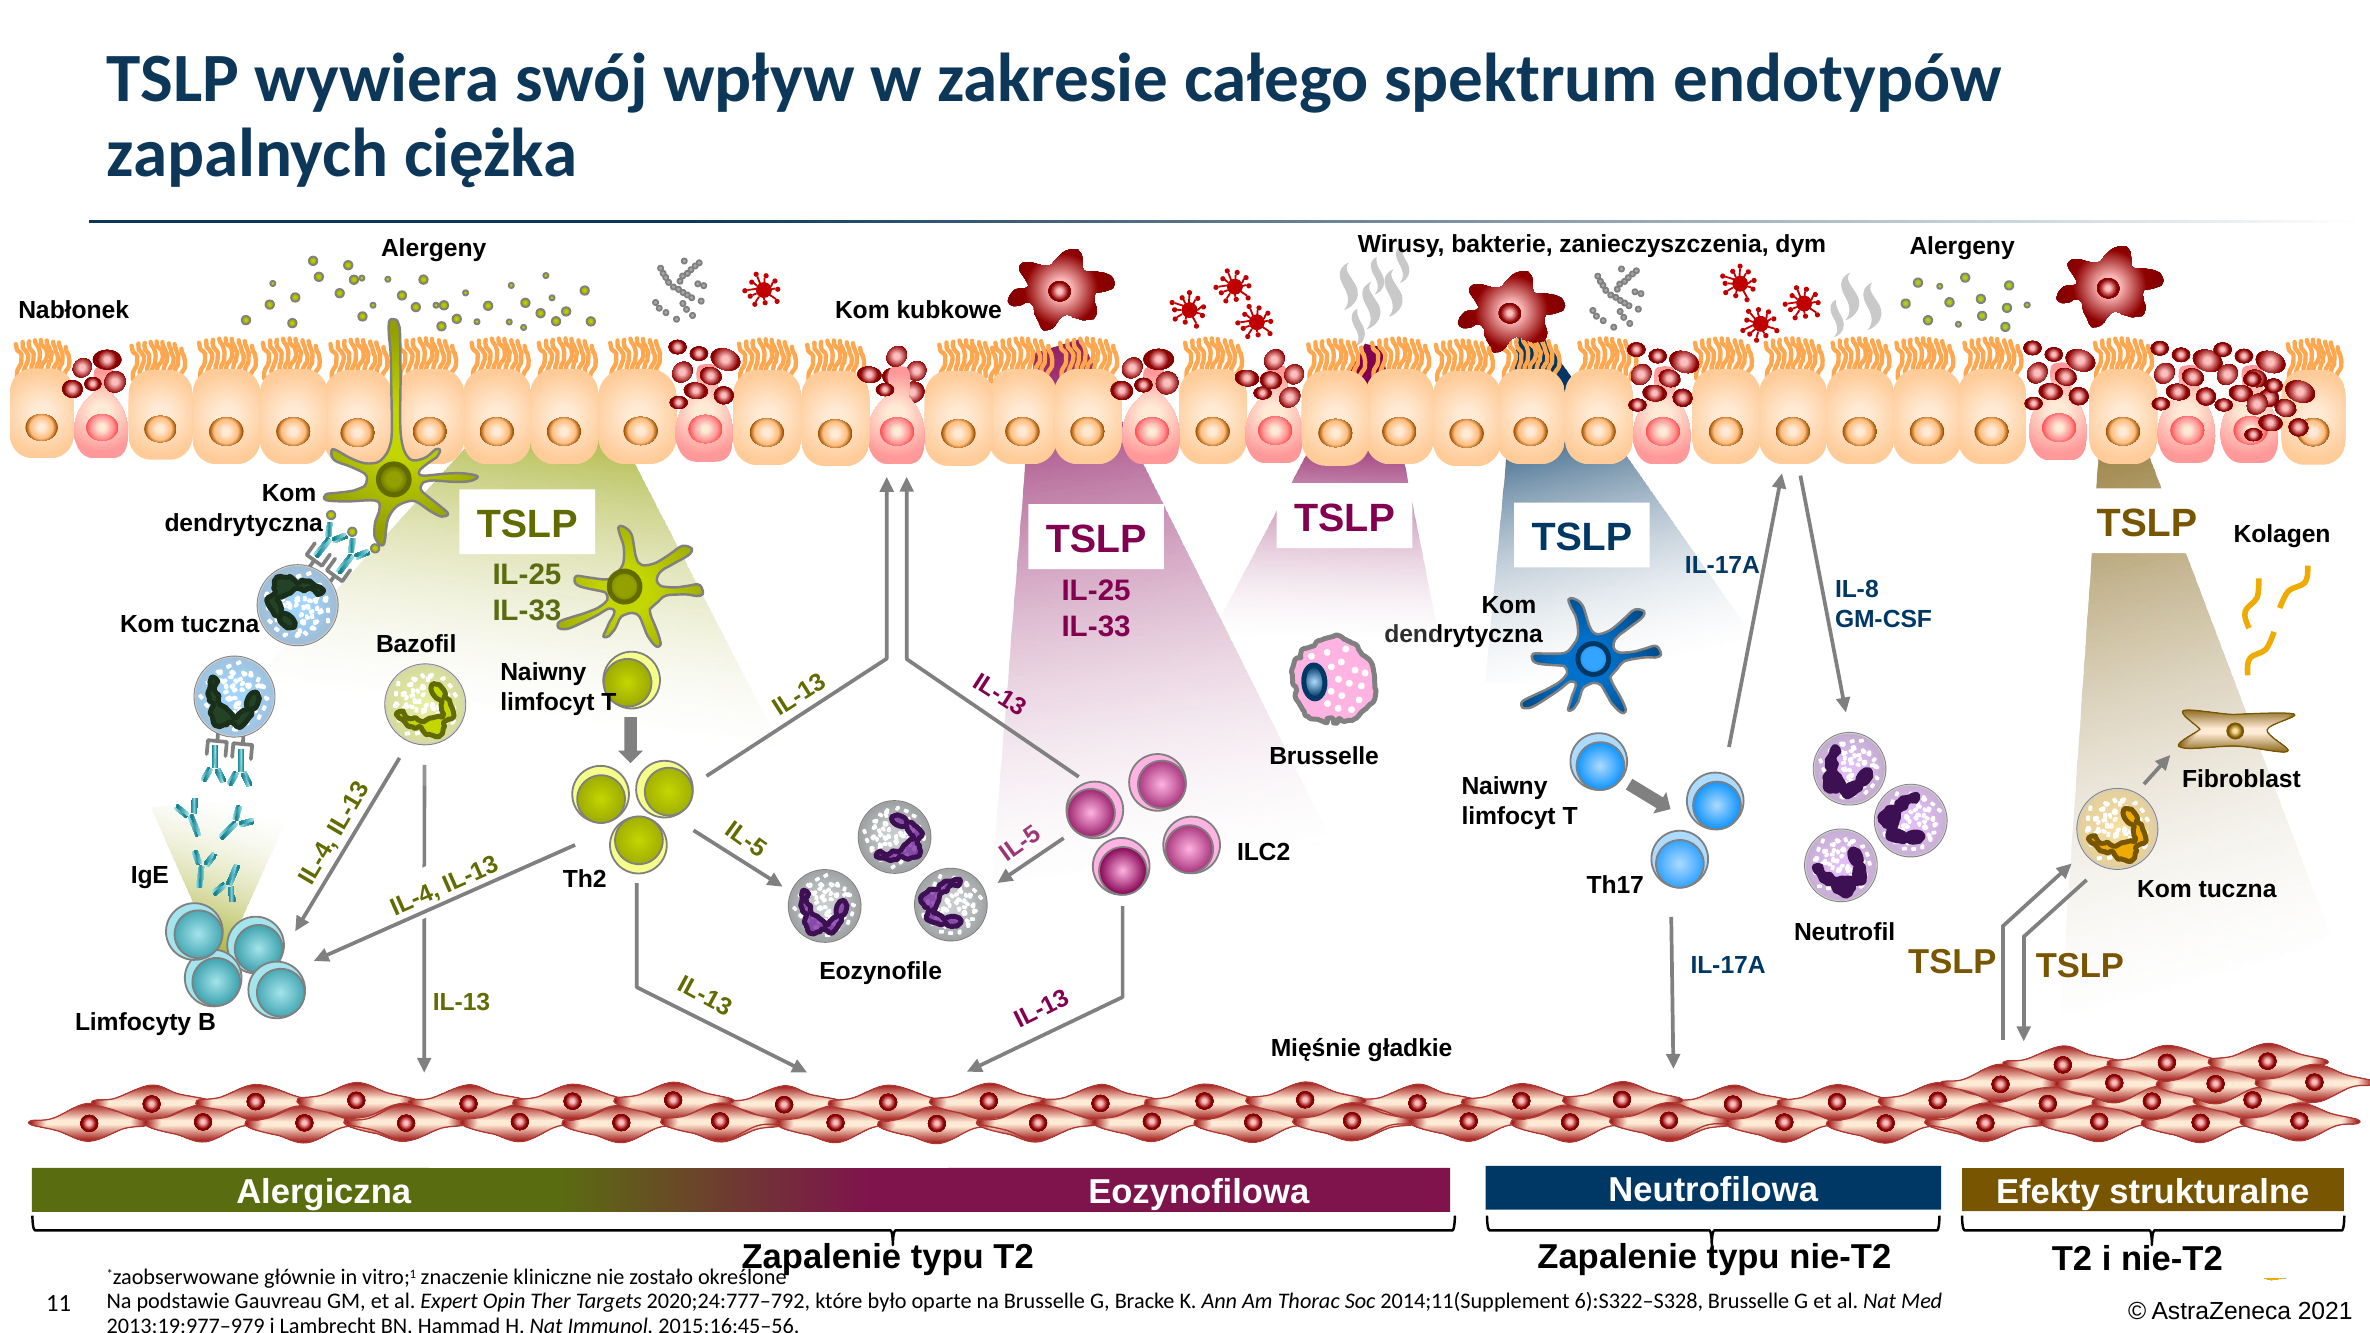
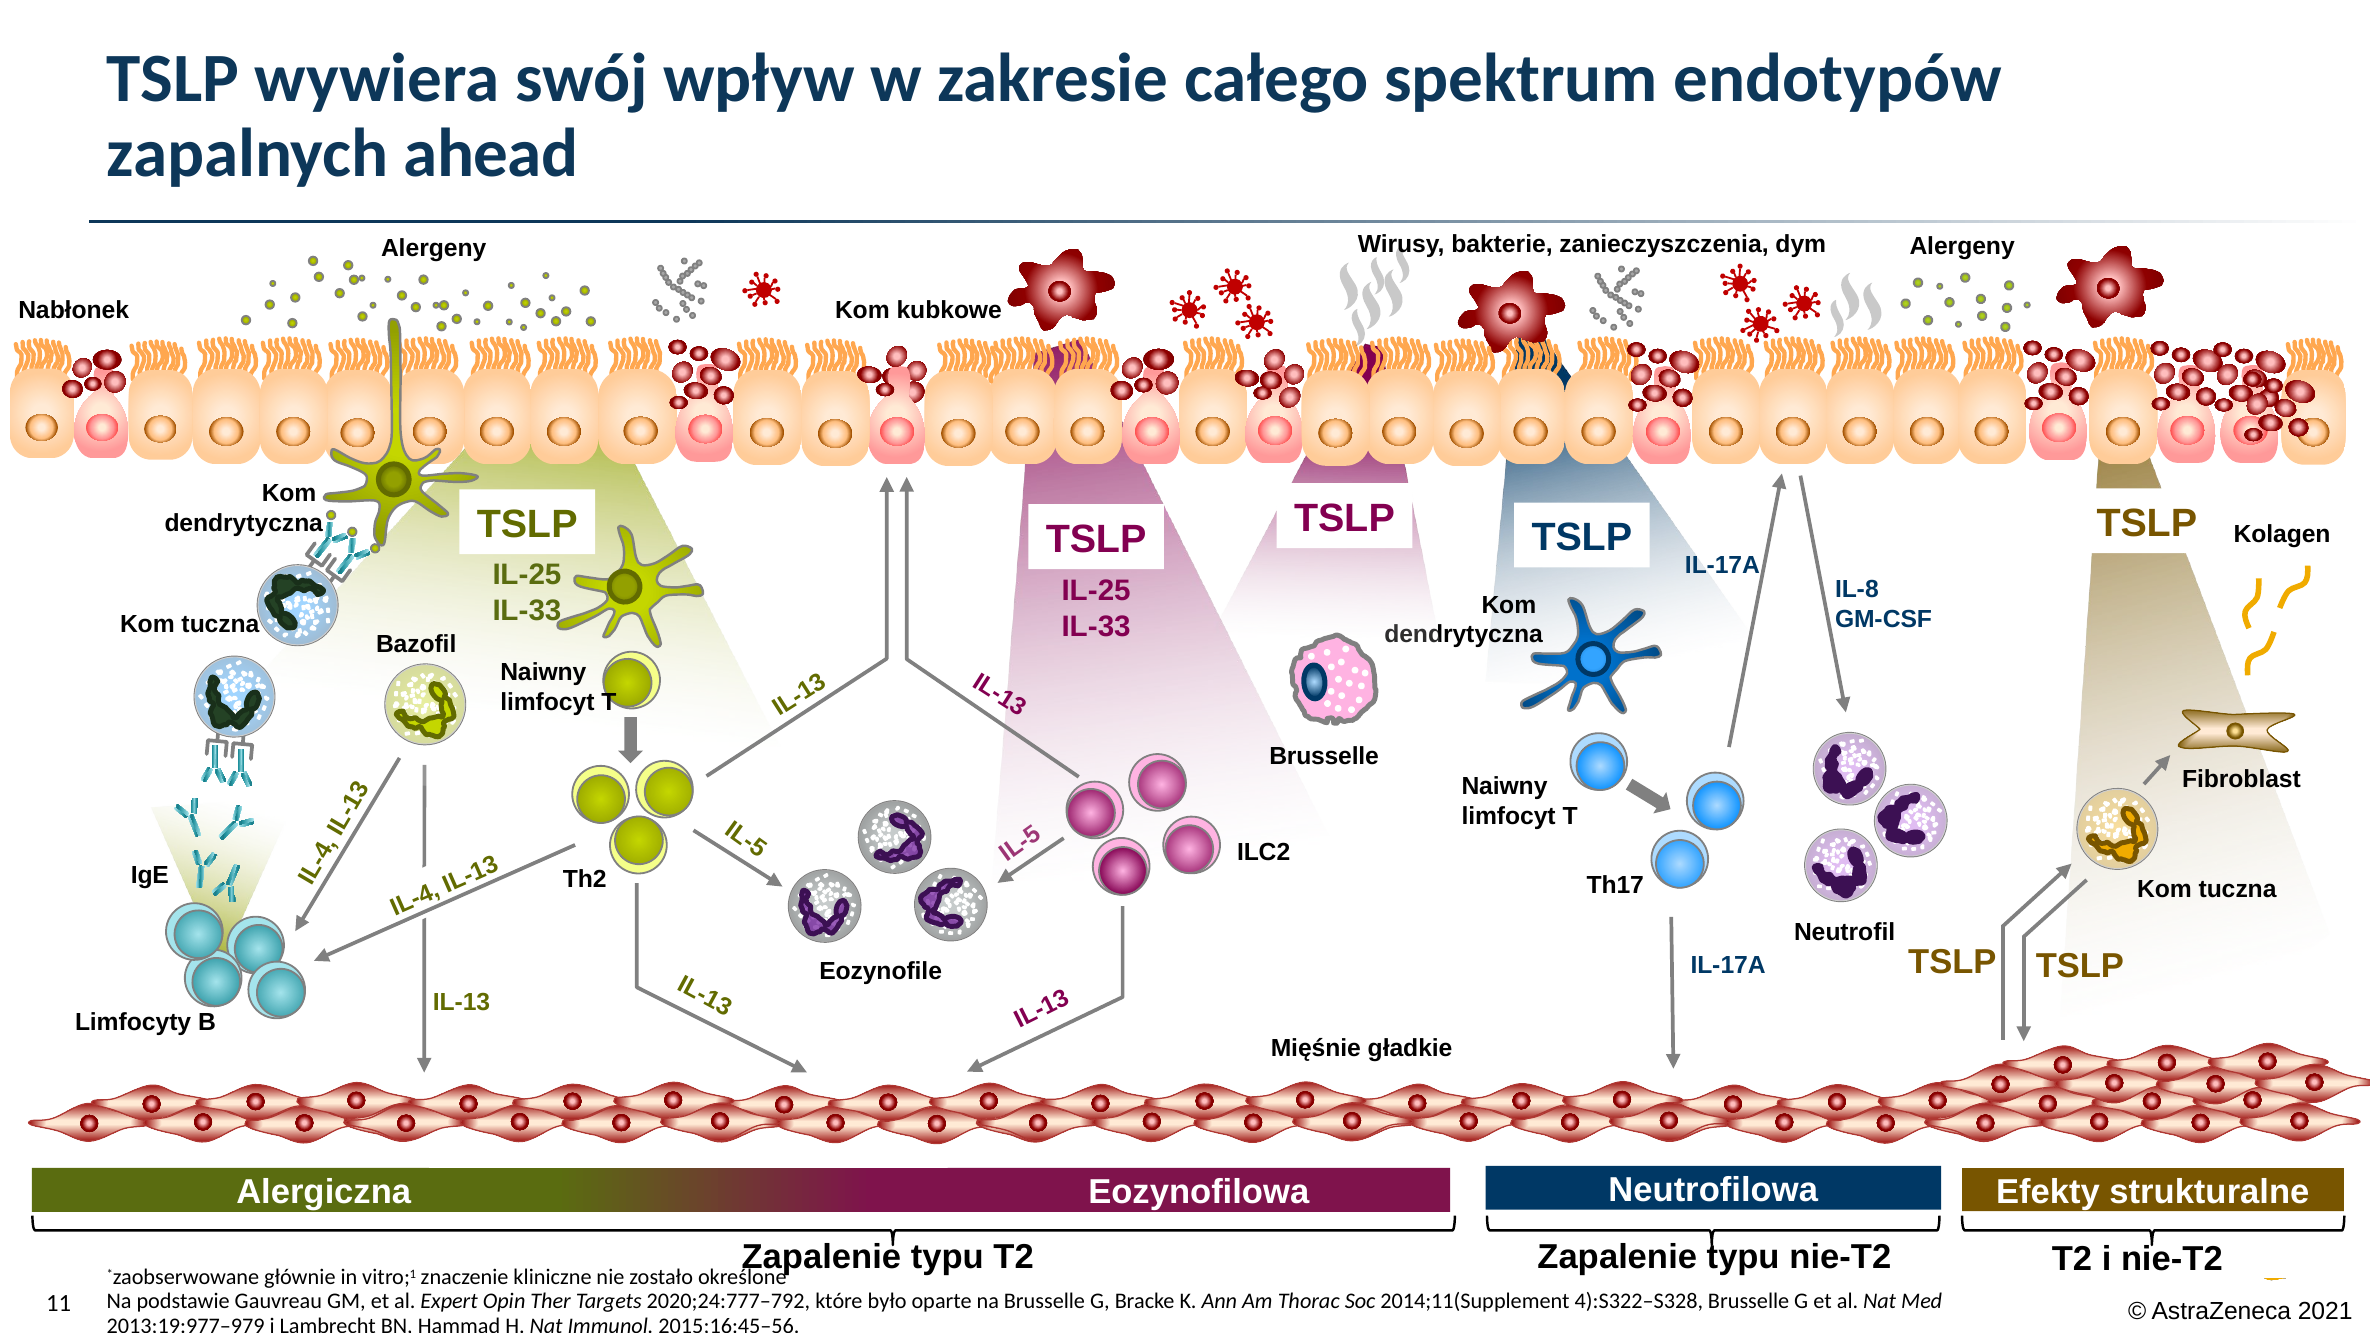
ciężka: ciężka -> ahead
6):S322–S328: 6):S322–S328 -> 4):S322–S328
